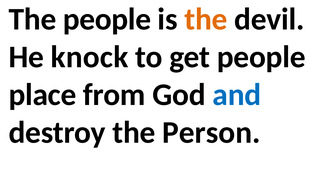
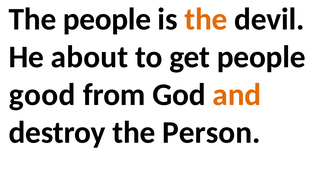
knock: knock -> about
place: place -> good
and colour: blue -> orange
